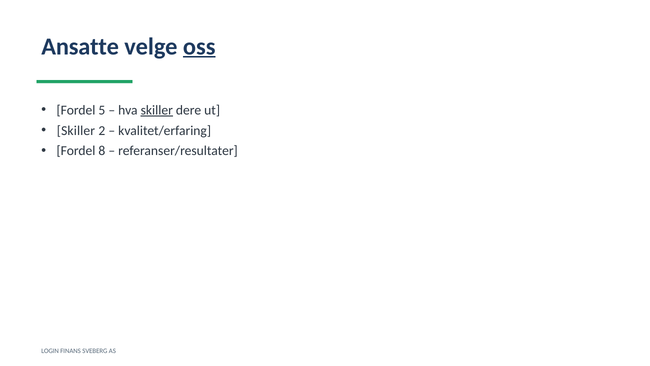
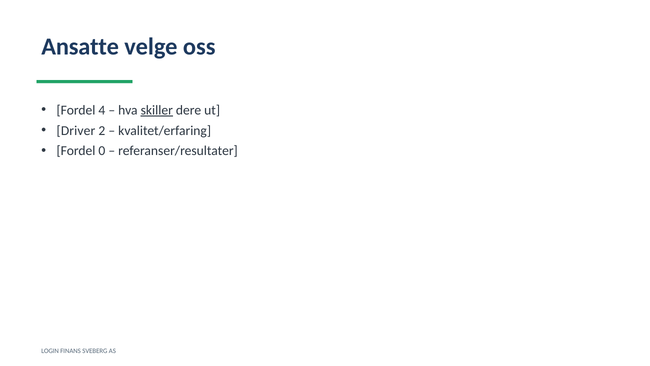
oss underline: present -> none
5: 5 -> 4
Skiller at (76, 130): Skiller -> Driver
8: 8 -> 0
